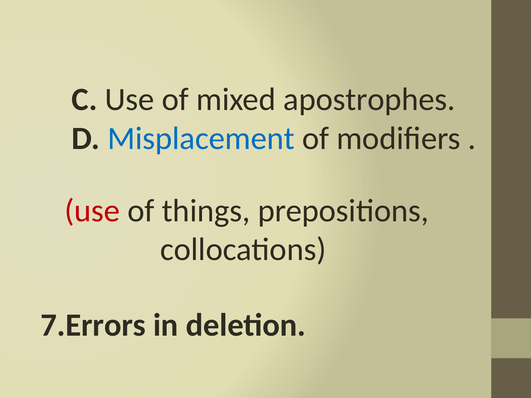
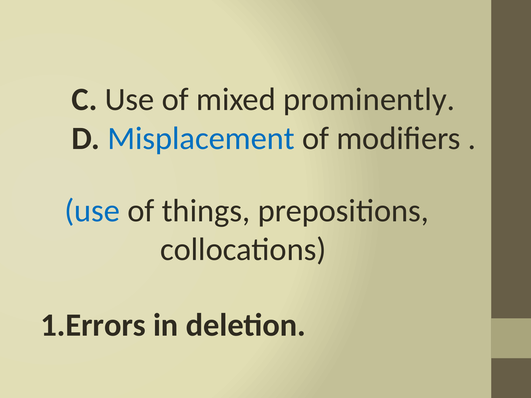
apostrophes: apostrophes -> prominently
use at (92, 211) colour: red -> blue
7.Errors: 7.Errors -> 1.Errors
